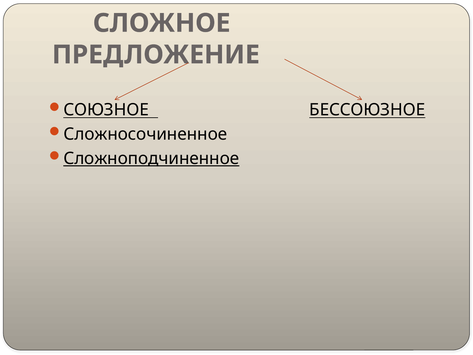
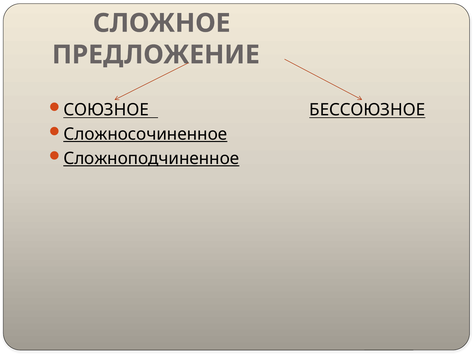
Сложносочиненное underline: none -> present
